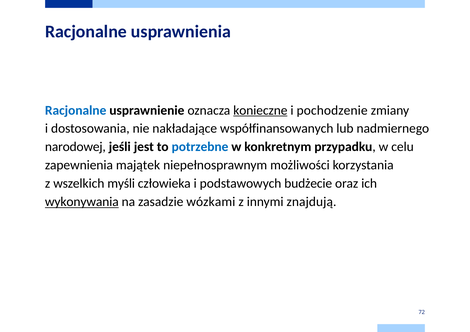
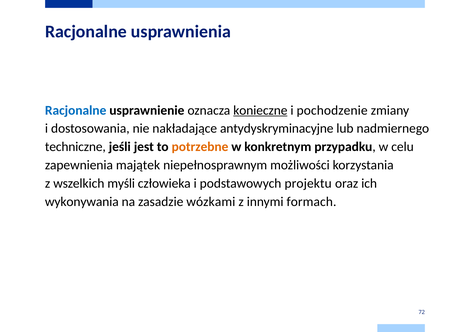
współfinansowanych: współfinansowanych -> antydyskryminacyjne
narodowej: narodowej -> techniczne
potrzebne colour: blue -> orange
budżecie: budżecie -> projektu
wykonywania underline: present -> none
znajdują: znajdują -> formach
